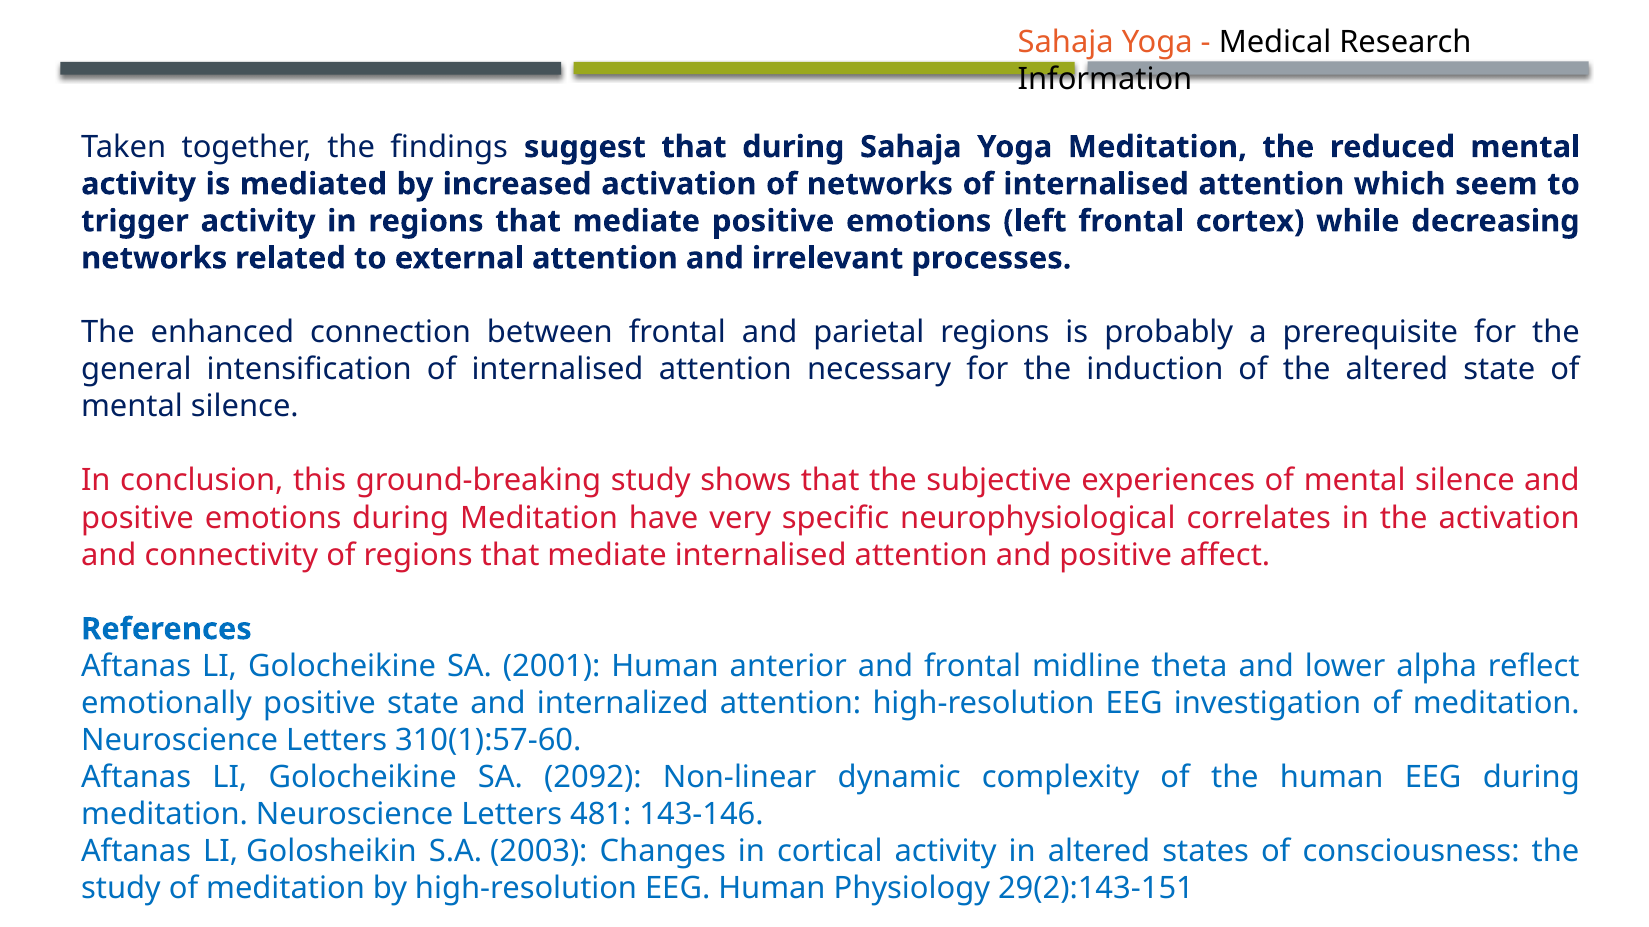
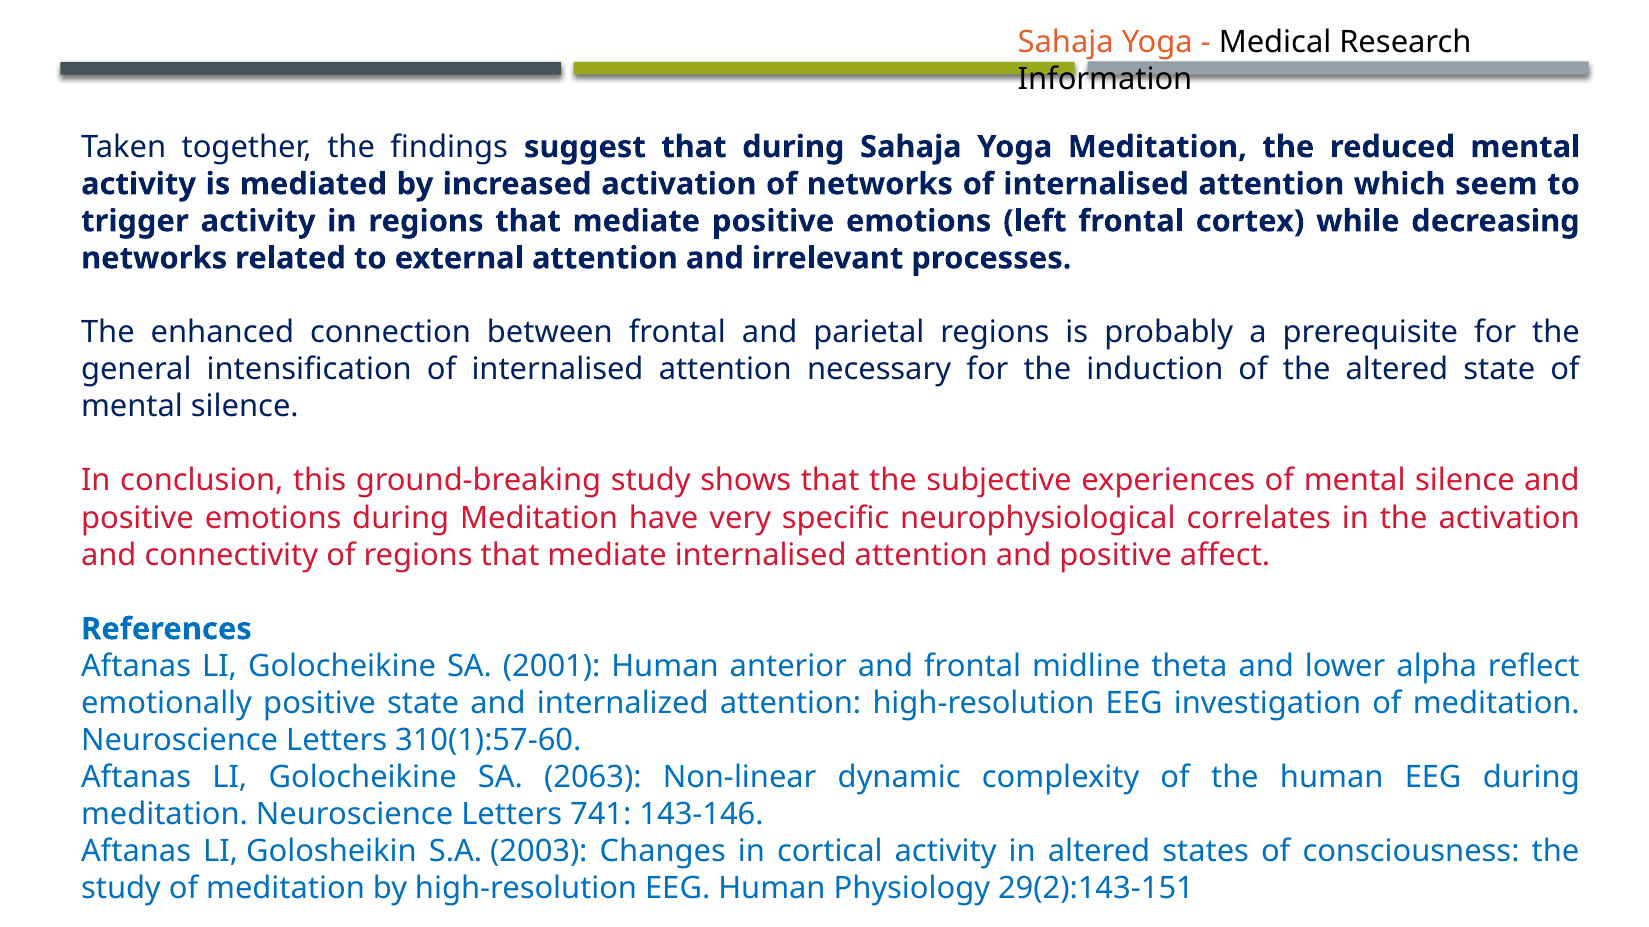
2092: 2092 -> 2063
481: 481 -> 741
